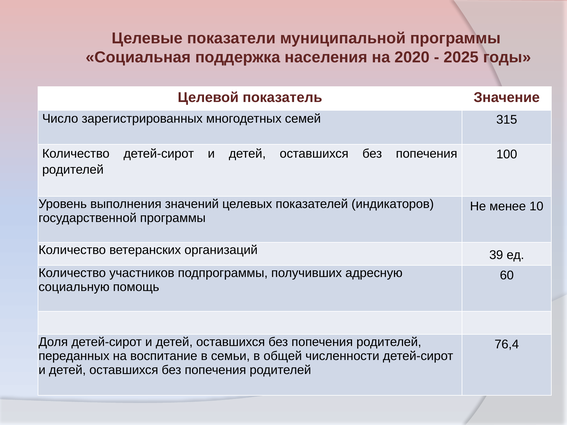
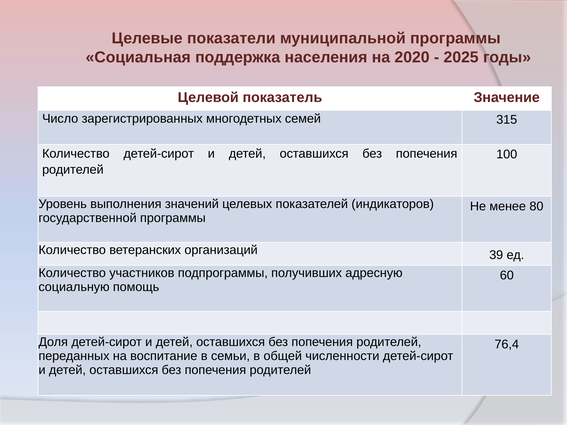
10: 10 -> 80
